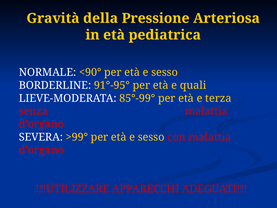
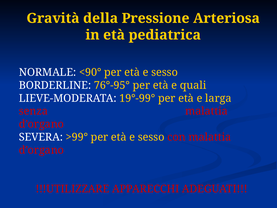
91°-95°: 91°-95° -> 76°-95°
85°-99°: 85°-99° -> 19°-99°
terza: terza -> larga
